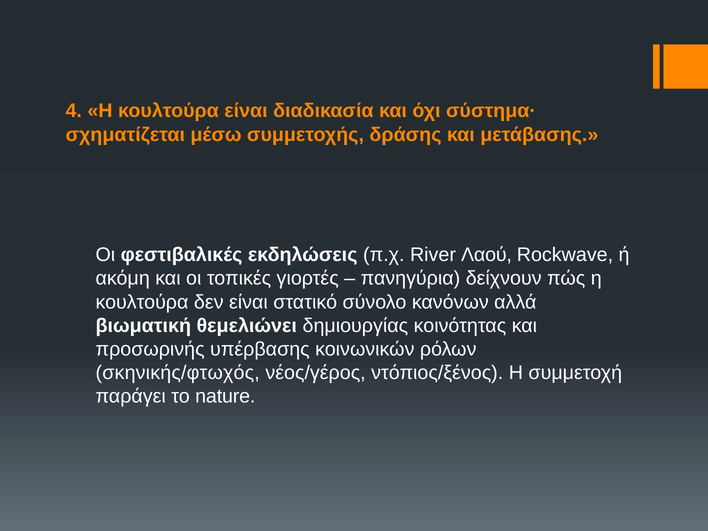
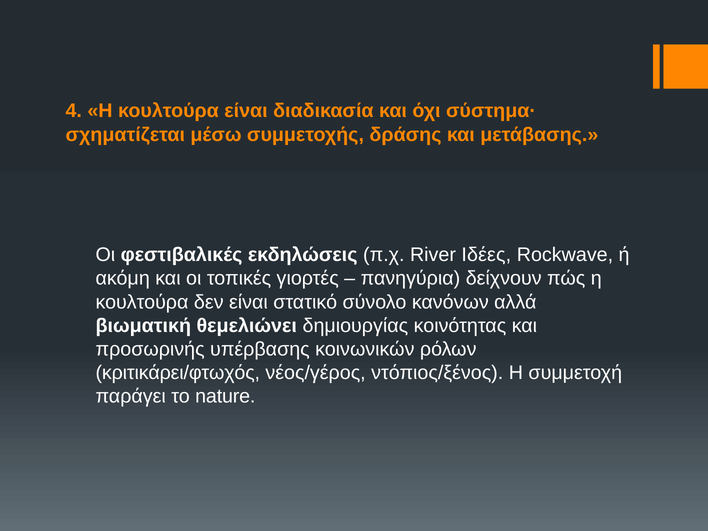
Λαού: Λαού -> Ιδέες
σκηνικής/φτωχός: σκηνικής/φτωχός -> κριτικάρει/φτωχός
